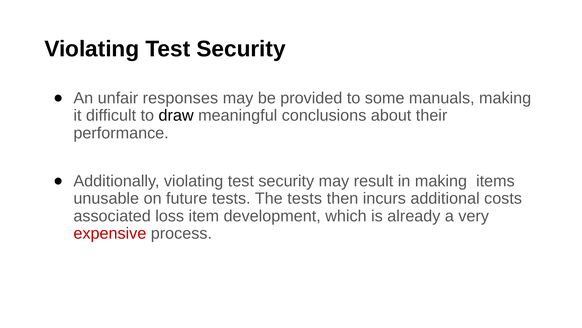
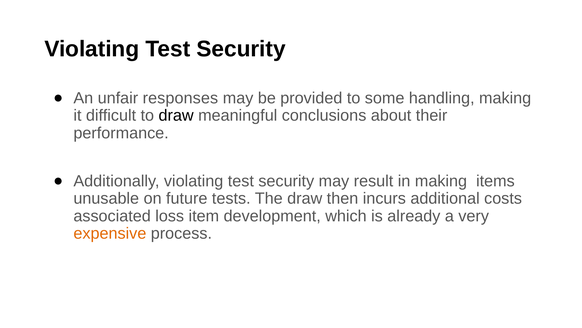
manuals: manuals -> handling
The tests: tests -> draw
expensive colour: red -> orange
